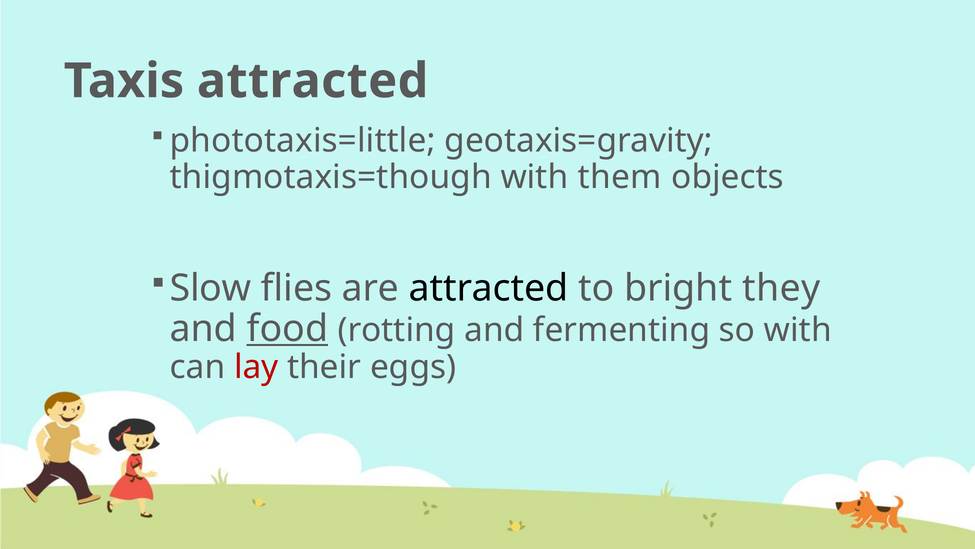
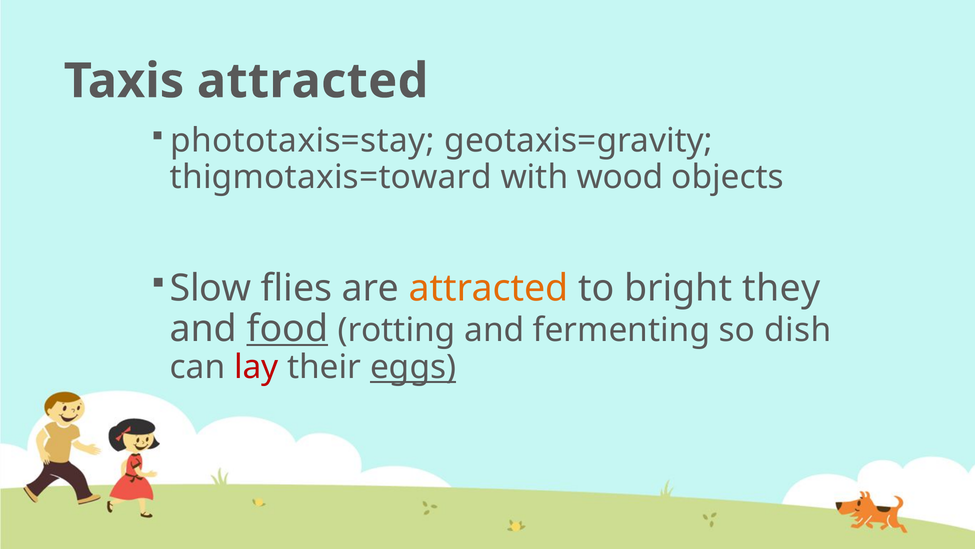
phototaxis=little: phototaxis=little -> phototaxis=stay
thigmotaxis=though: thigmotaxis=though -> thigmotaxis=toward
them: them -> wood
attracted at (489, 288) colour: black -> orange
so with: with -> dish
eggs underline: none -> present
